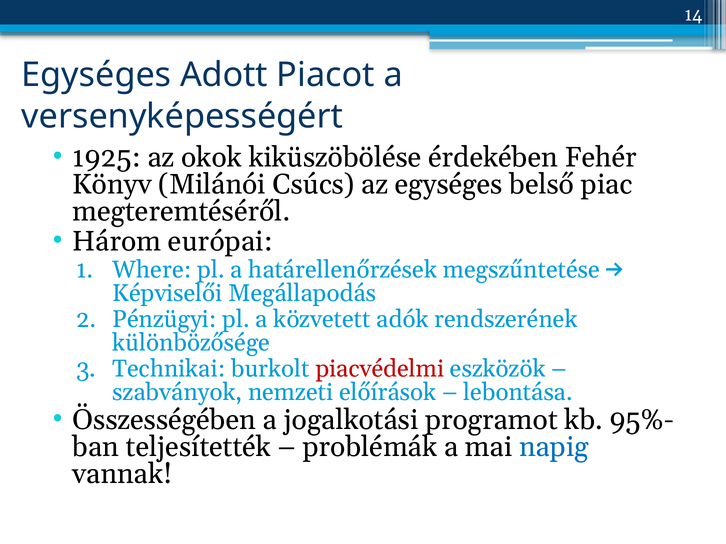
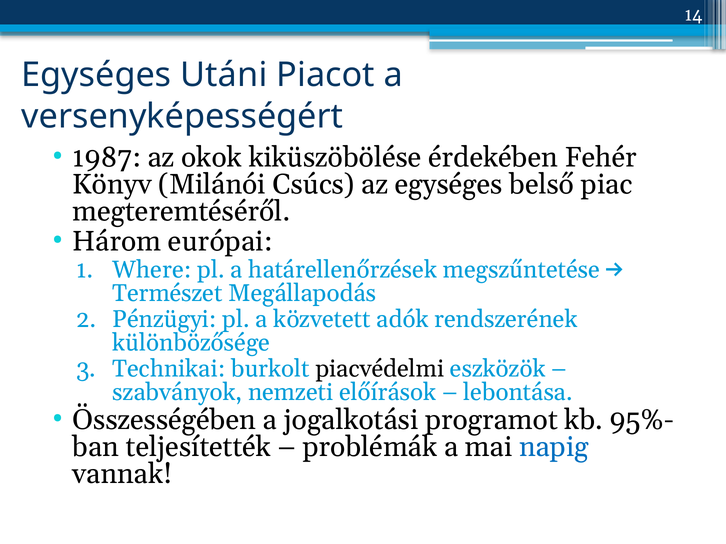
Adott: Adott -> Utáni
1925: 1925 -> 1987
Képviselői: Képviselői -> Természet
piacvédelmi colour: red -> black
